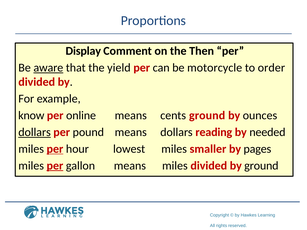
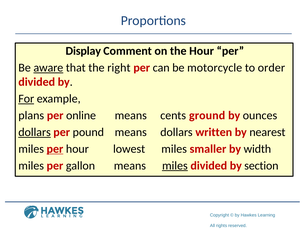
the Then: Then -> Hour
yield: yield -> right
For underline: none -> present
know: know -> plans
reading: reading -> written
needed: needed -> nearest
pages: pages -> width
per at (55, 166) underline: present -> none
miles at (175, 166) underline: none -> present
by ground: ground -> section
